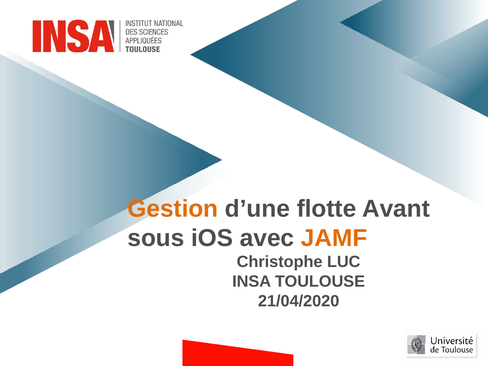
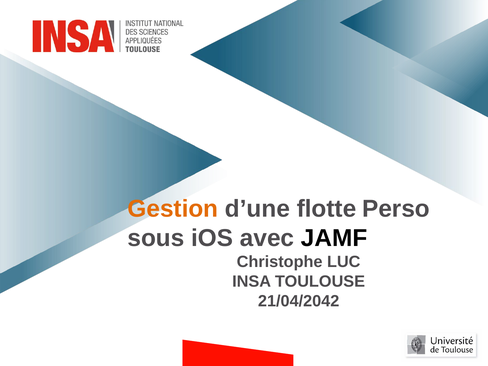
Avant: Avant -> Perso
JAMF colour: orange -> black
21/04/2020: 21/04/2020 -> 21/04/2042
